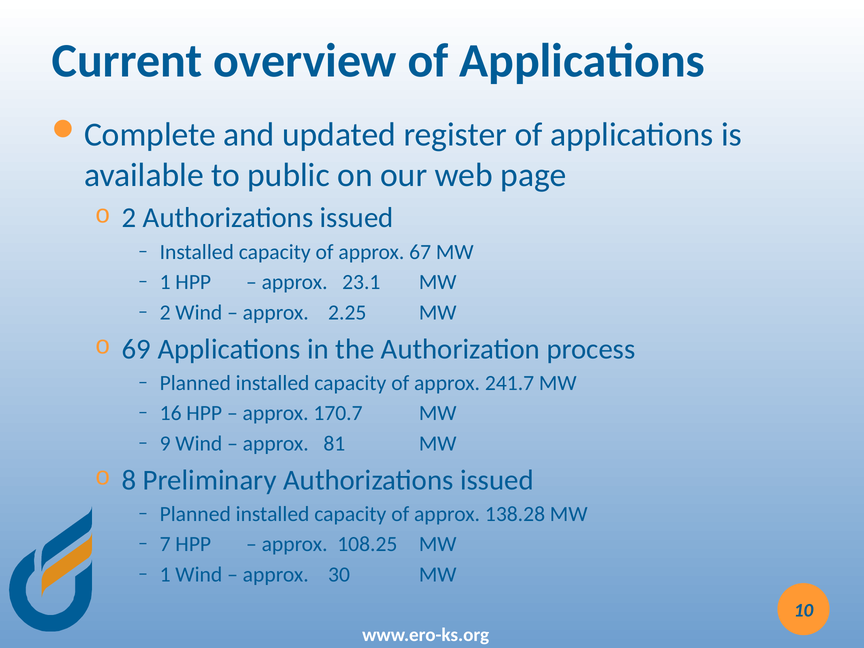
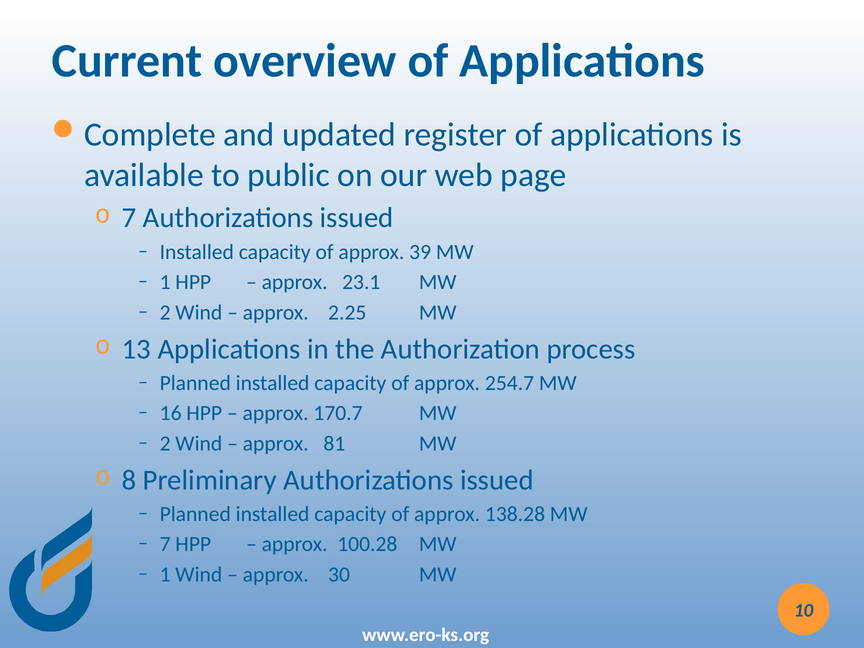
2 at (129, 218): 2 -> 7
67: 67 -> 39
69: 69 -> 13
241.7: 241.7 -> 254.7
9 at (165, 444): 9 -> 2
108.25: 108.25 -> 100.28
